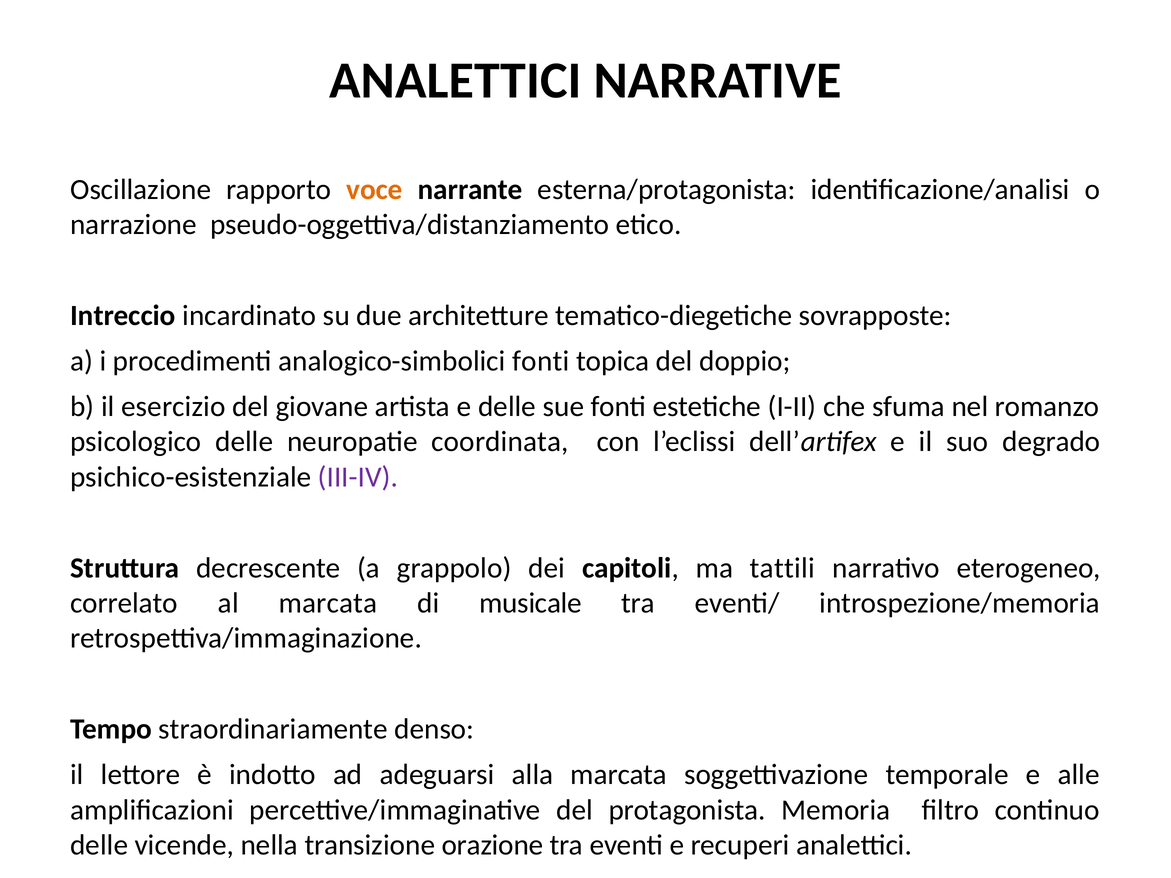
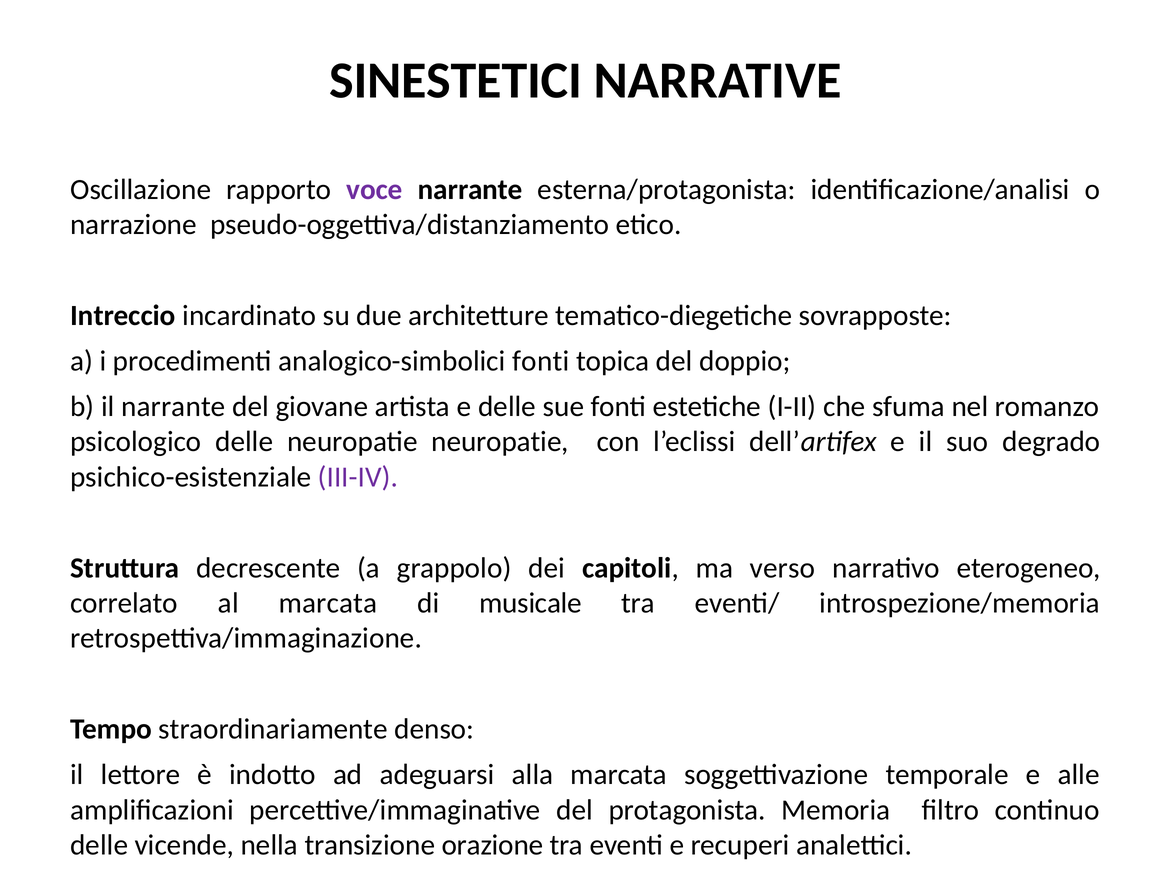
ANALETTICI at (455, 80): ANALETTICI -> SINESTETICI
voce colour: orange -> purple
il esercizio: esercizio -> narrante
neuropatie coordinata: coordinata -> neuropatie
tattili: tattili -> verso
